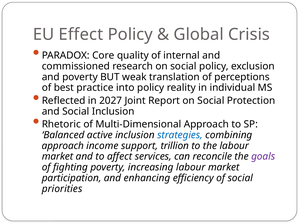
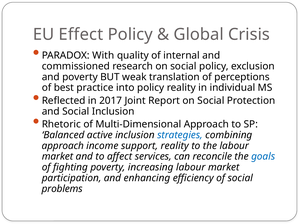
Core: Core -> With
2027: 2027 -> 2017
support trillion: trillion -> reality
goals colour: purple -> blue
priorities: priorities -> problems
